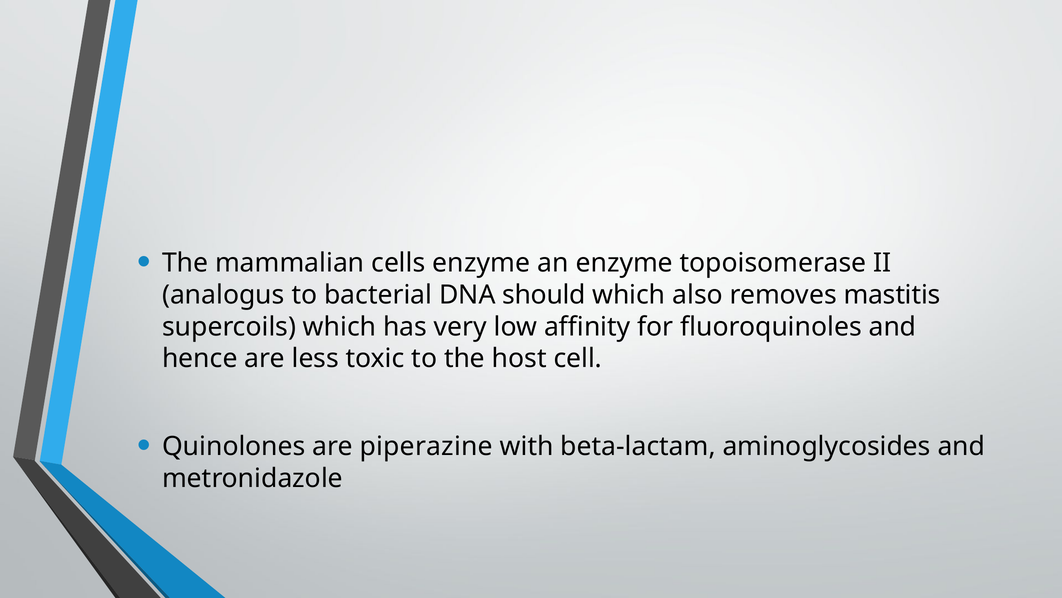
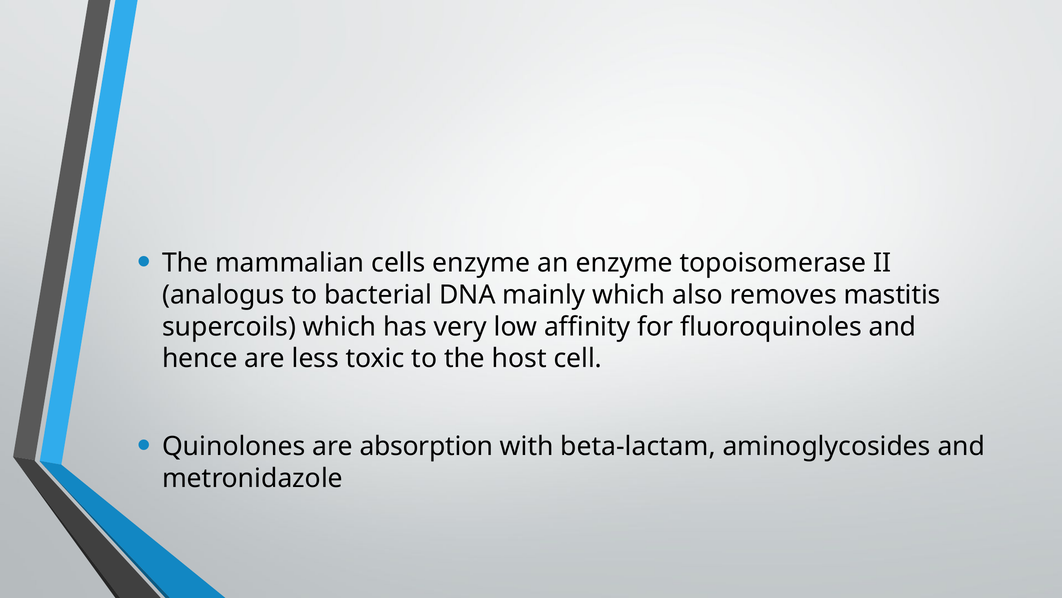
should: should -> mainly
piperazine: piperazine -> absorption
